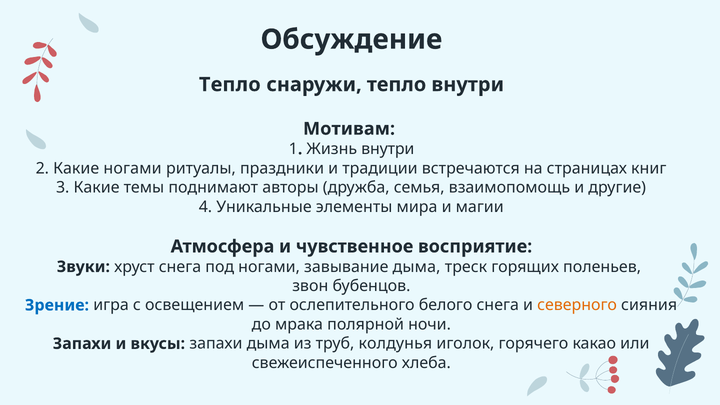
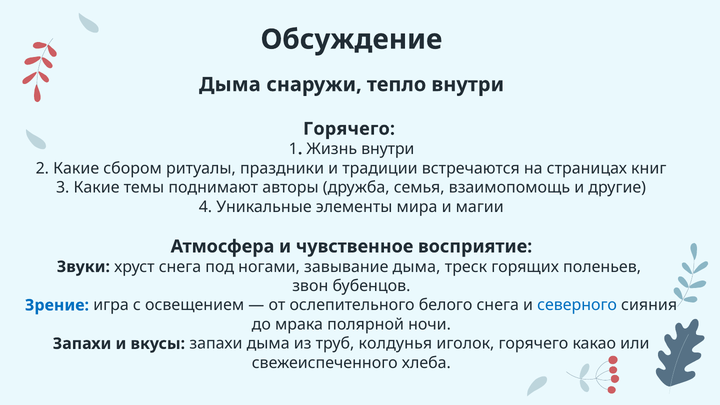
Тепло at (230, 85): Тепло -> Дыма
Мотивам at (349, 129): Мотивам -> Горячего
Какие ногами: ногами -> сбором
северного colour: orange -> blue
